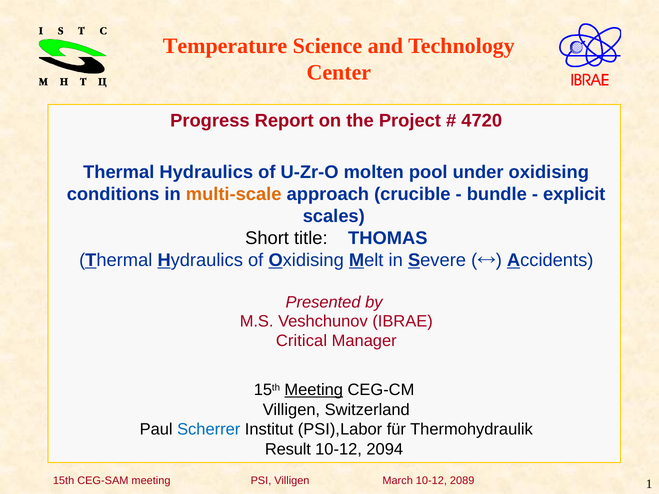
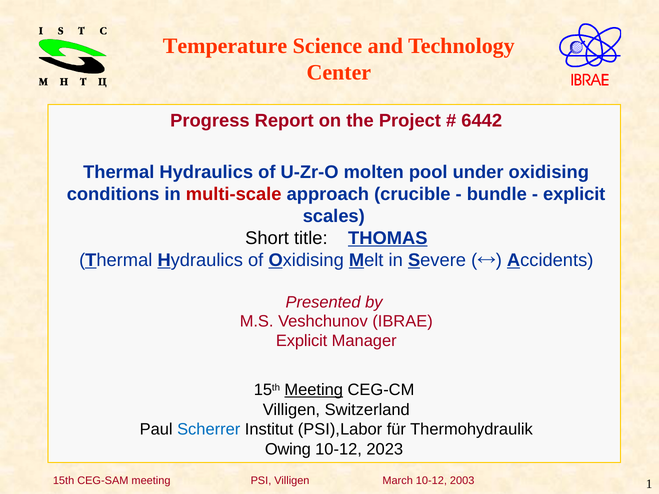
4720: 4720 -> 6442
multi-scale colour: orange -> red
THOMAS underline: none -> present
Critical at (301, 341): Critical -> Explicit
Result: Result -> Owing
2094: 2094 -> 2023
2089: 2089 -> 2003
